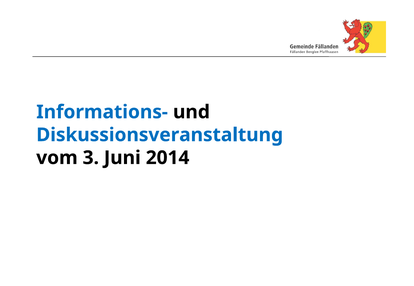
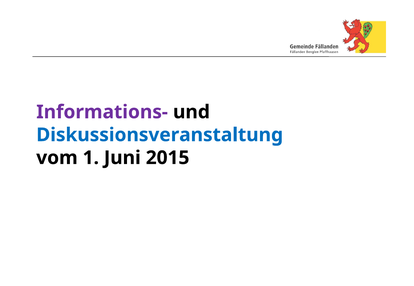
Informations- colour: blue -> purple
3: 3 -> 1
2014: 2014 -> 2015
